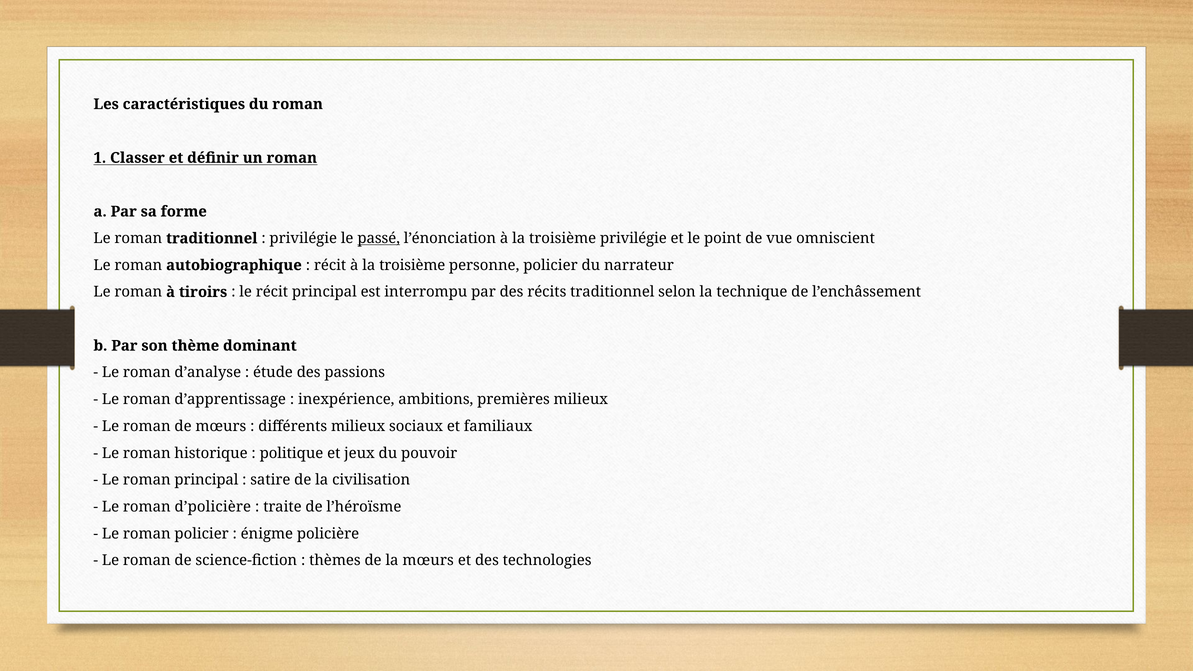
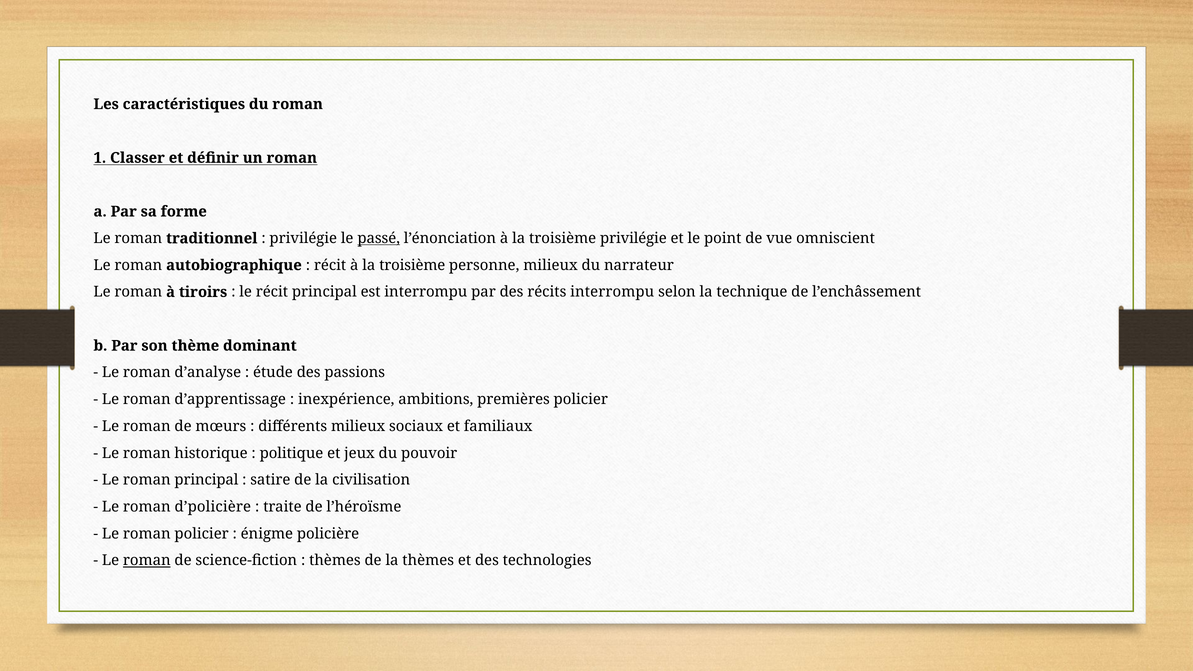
personne policier: policier -> milieux
récits traditionnel: traditionnel -> interrompu
premières milieux: milieux -> policier
roman at (147, 560) underline: none -> present
la mœurs: mœurs -> thèmes
